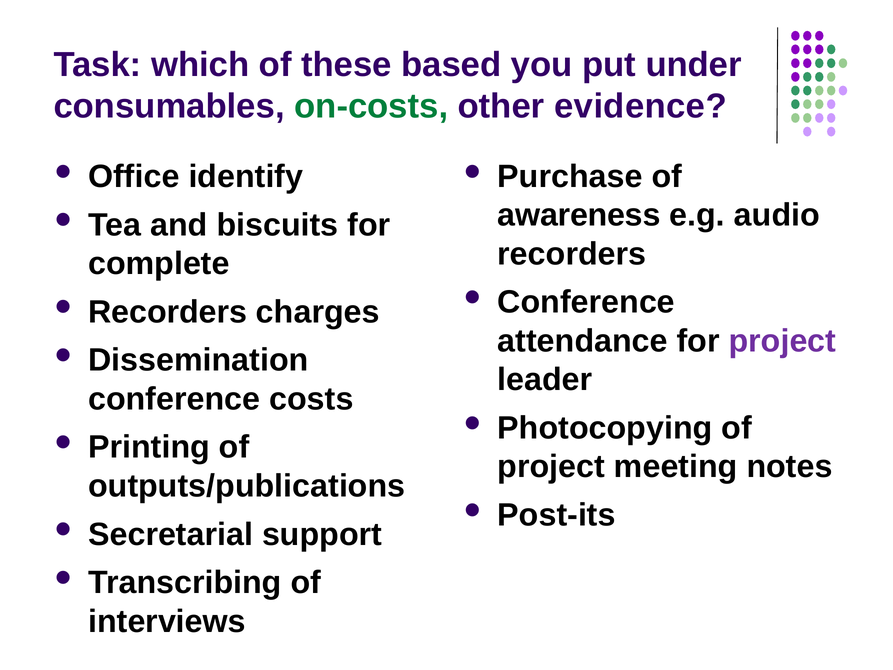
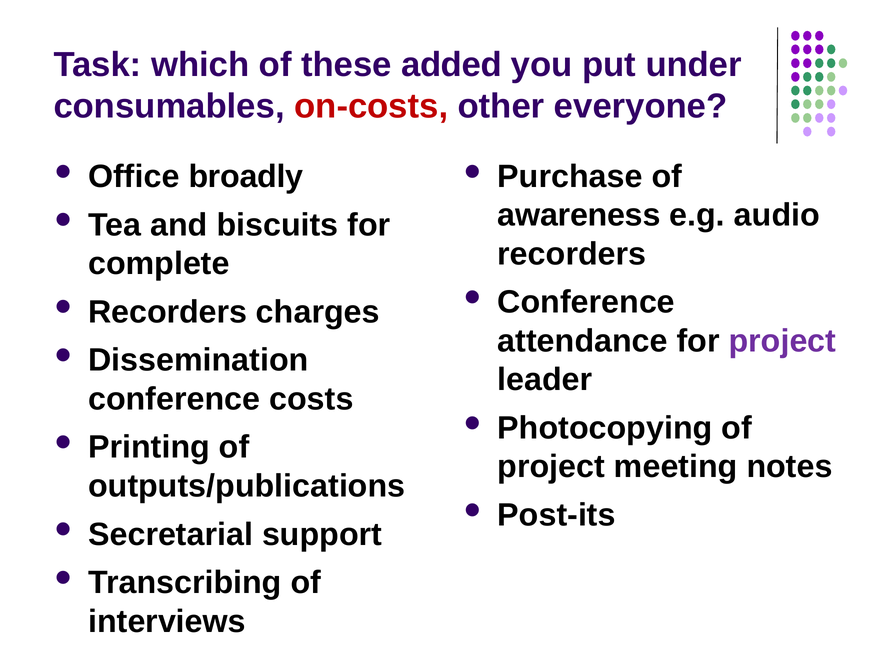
based: based -> added
on-costs colour: green -> red
evidence: evidence -> everyone
identify: identify -> broadly
